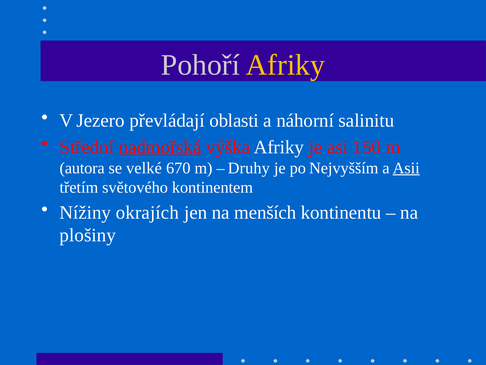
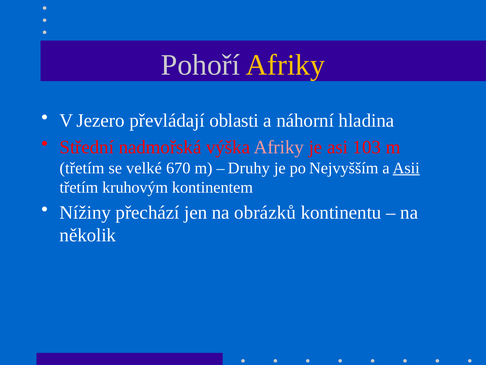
salinitu: salinitu -> hladina
nadmořská underline: present -> none
Afriky at (279, 147) colour: white -> pink
150: 150 -> 103
autora at (82, 168): autora -> třetím
světového: světového -> kruhovým
okrajích: okrajích -> přechází
menších: menších -> obrázků
plošiny: plošiny -> několik
